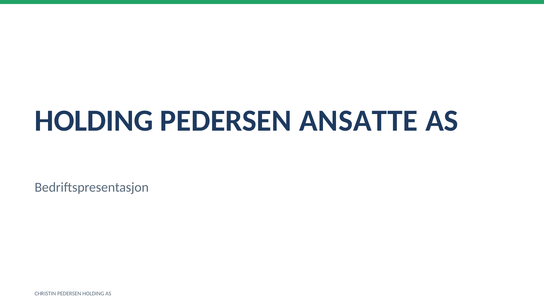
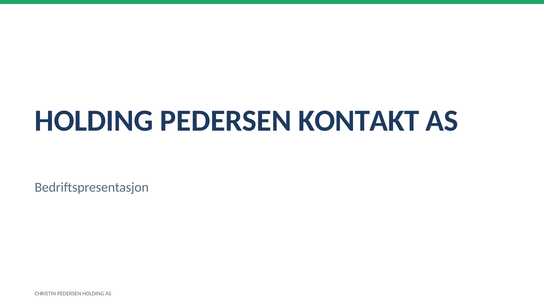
ANSATTE: ANSATTE -> KONTAKT
